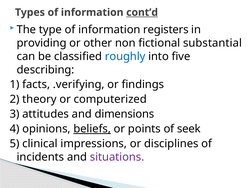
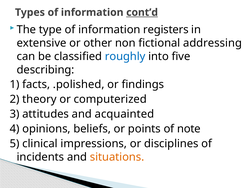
providing: providing -> extensive
substantial: substantial -> addressing
.verifying: .verifying -> .polished
dimensions: dimensions -> acquainted
beliefs underline: present -> none
seek: seek -> note
situations colour: purple -> orange
